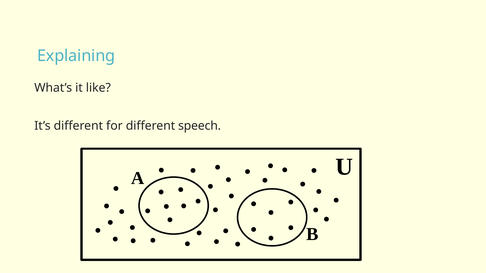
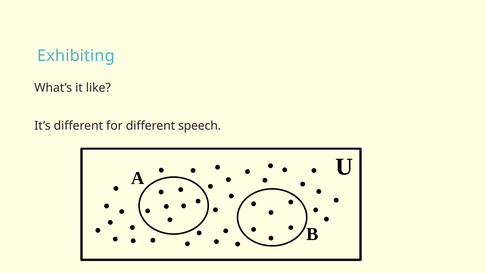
Explaining: Explaining -> Exhibiting
